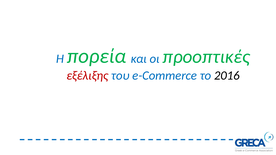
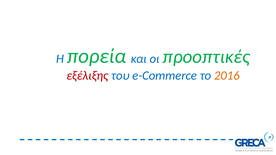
2016 colour: black -> orange
